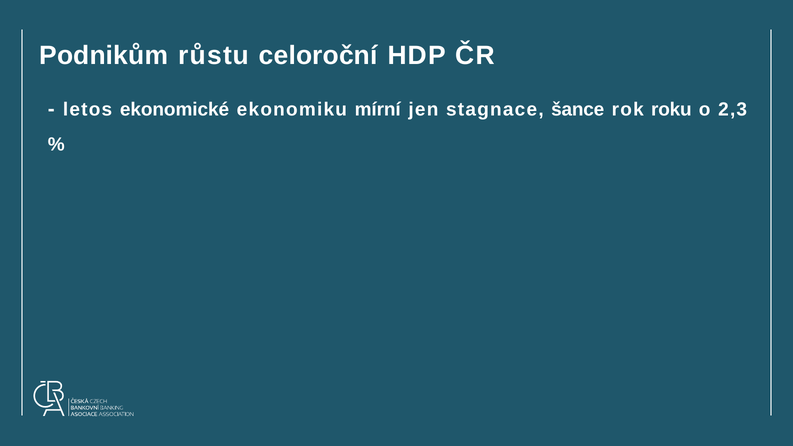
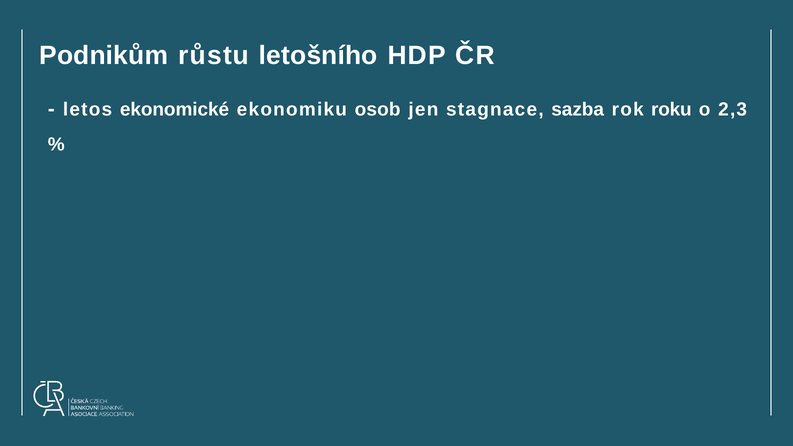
celoroční: celoroční -> letošního
mírní: mírní -> osob
šance: šance -> sazba
